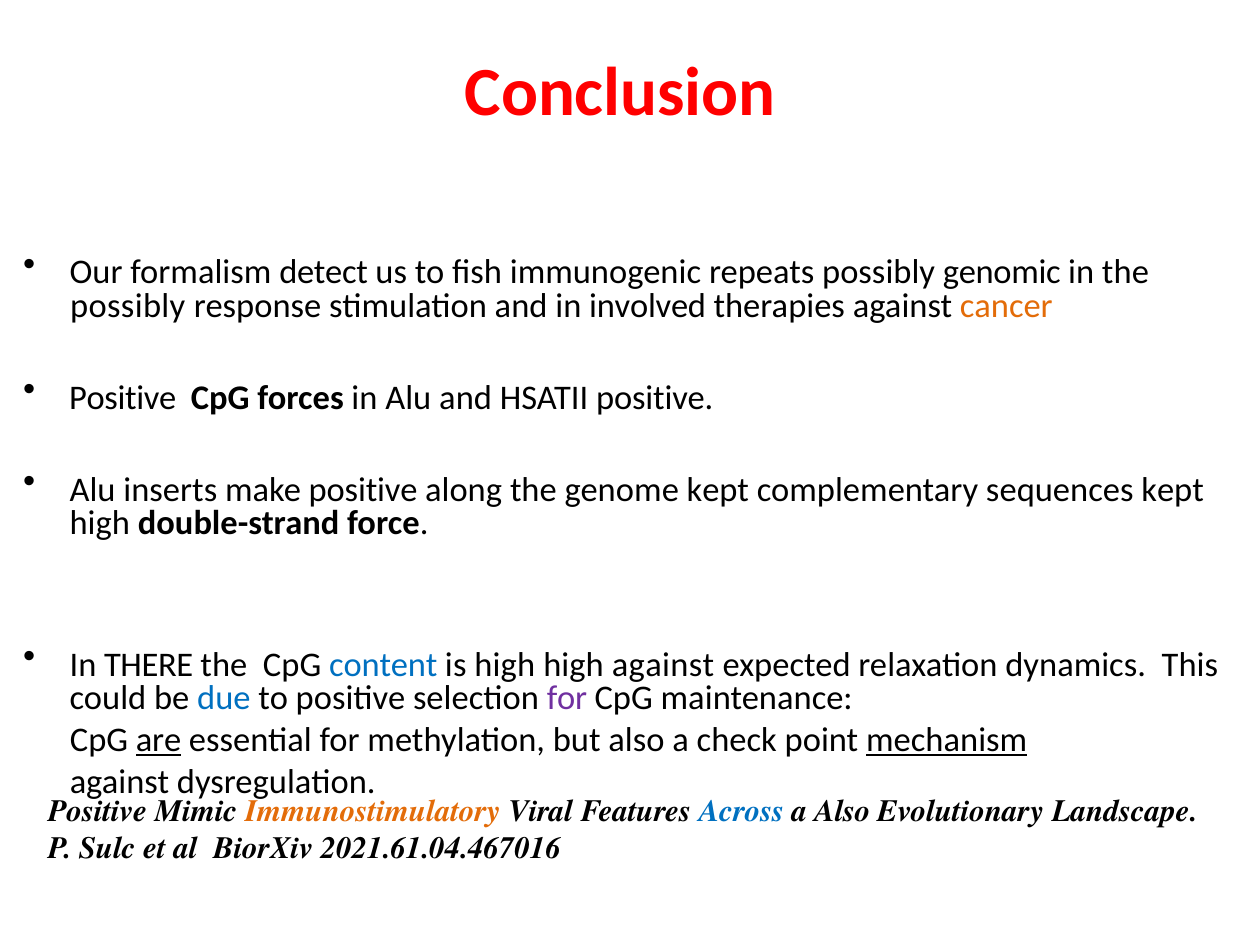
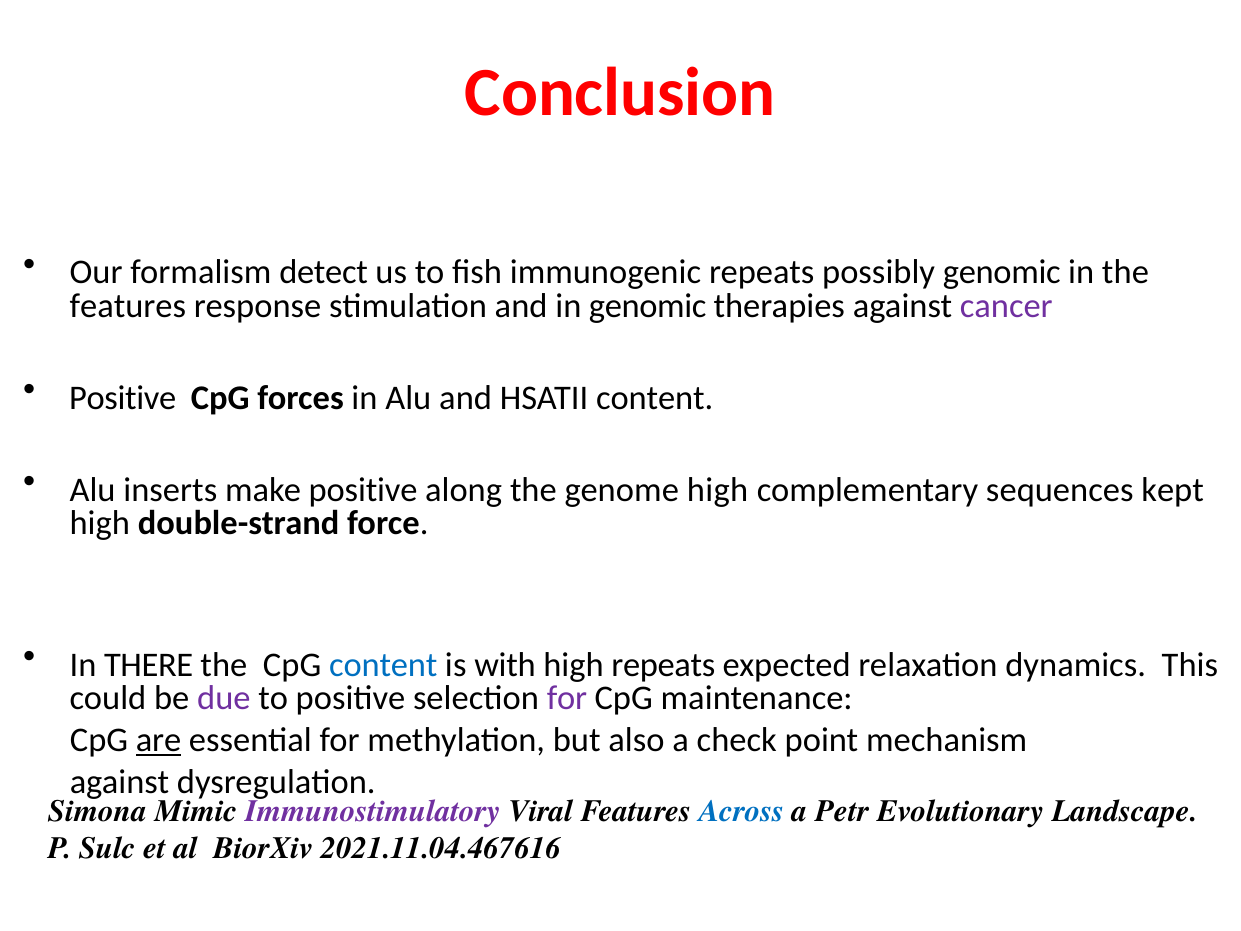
possibly at (128, 306): possibly -> features
in involved: involved -> genomic
cancer colour: orange -> purple
HSATII positive: positive -> content
genome kept: kept -> high
is high: high -> with
high against: against -> repeats
due colour: blue -> purple
mechanism underline: present -> none
Positive at (97, 811): Positive -> Simona
Immunostimulatory colour: orange -> purple
a Also: Also -> Petr
2021.61.04.467016: 2021.61.04.467016 -> 2021.11.04.467616
